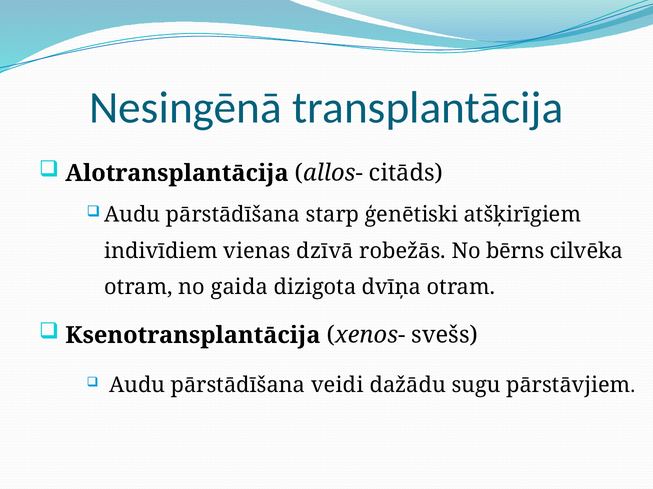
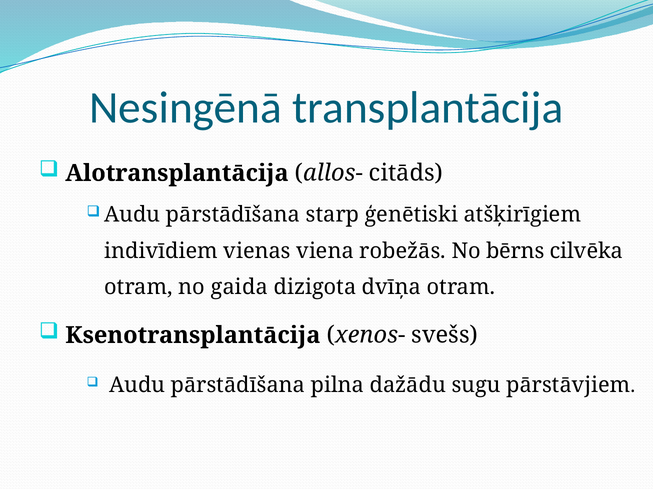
dzīvā: dzīvā -> viena
veidi: veidi -> pilna
